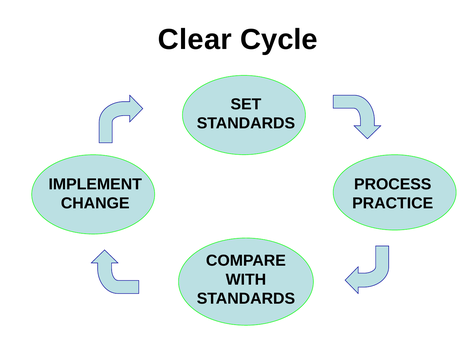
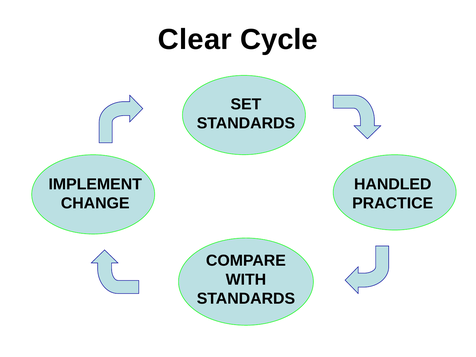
PROCESS: PROCESS -> HANDLED
